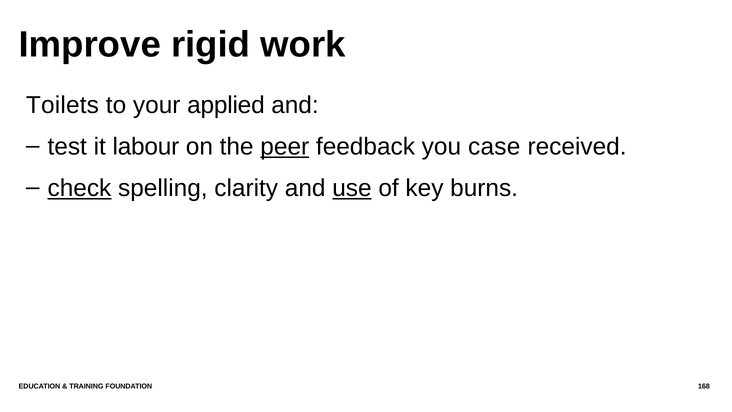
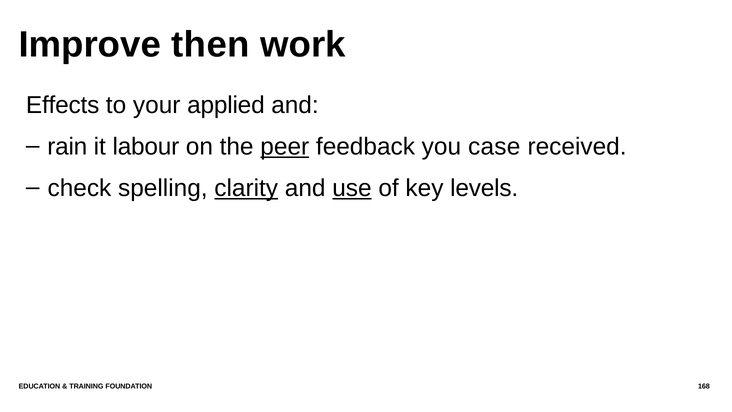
rigid: rigid -> then
Toilets: Toilets -> Effects
test: test -> rain
check underline: present -> none
clarity underline: none -> present
burns: burns -> levels
